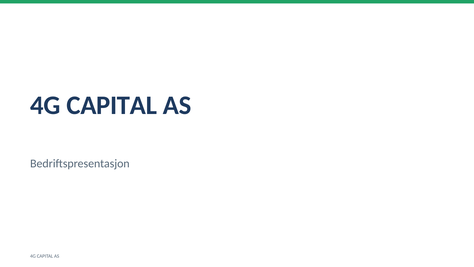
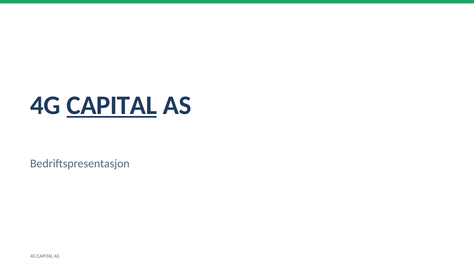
CAPITAL at (112, 105) underline: none -> present
